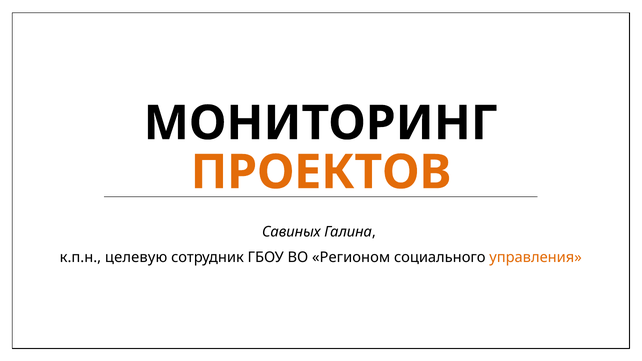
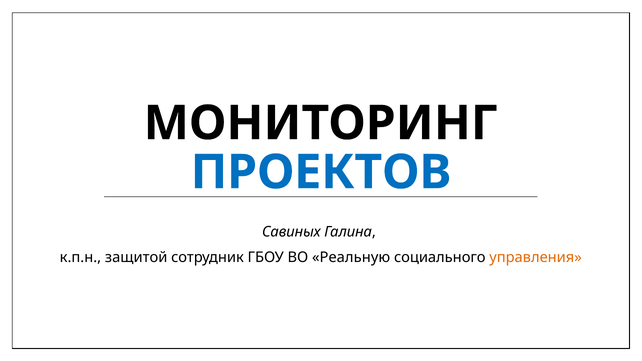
ПРОЕКТОВ colour: orange -> blue
целевую: целевую -> защитой
Регионом: Регионом -> Реальную
